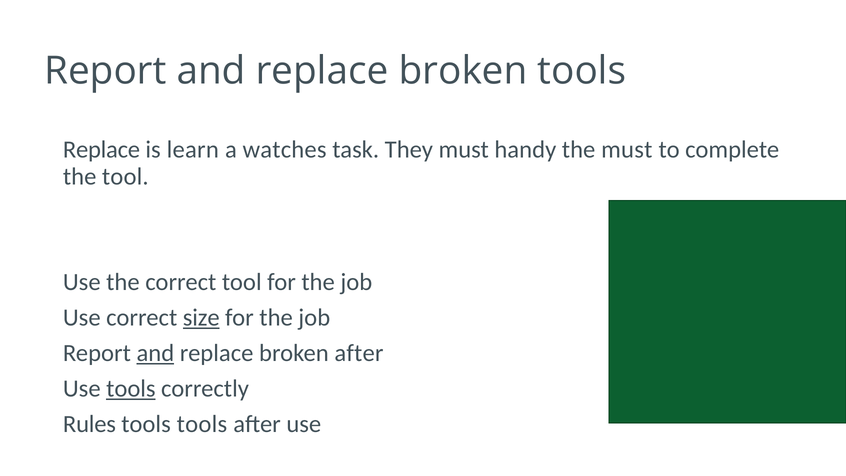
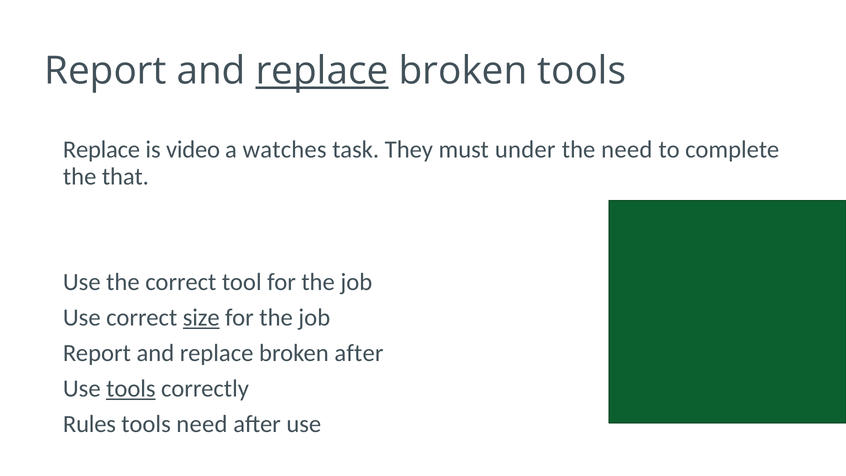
replace at (322, 71) underline: none -> present
learn: learn -> video
handy: handy -> under
the must: must -> need
the tool: tool -> that
and at (155, 353) underline: present -> none
tools tools: tools -> need
